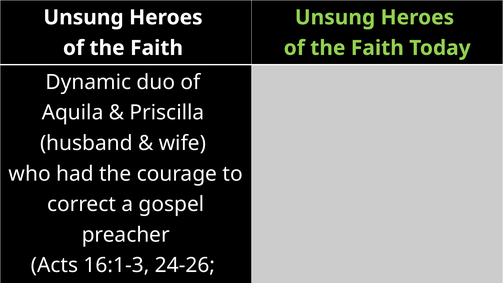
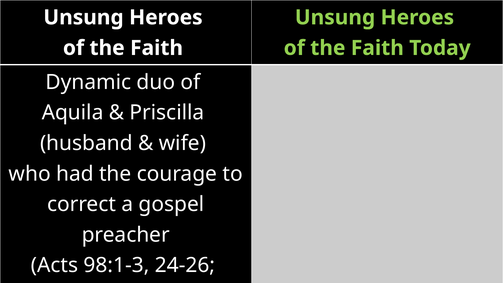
16:1-3: 16:1-3 -> 98:1-3
